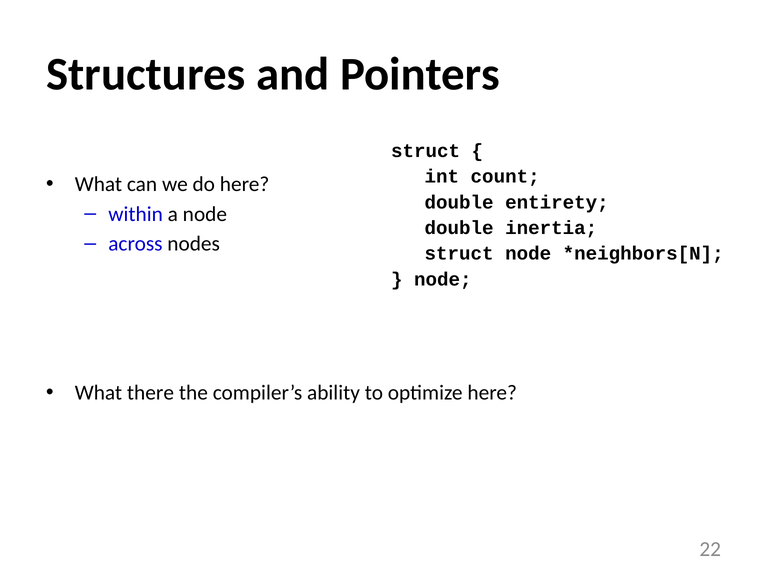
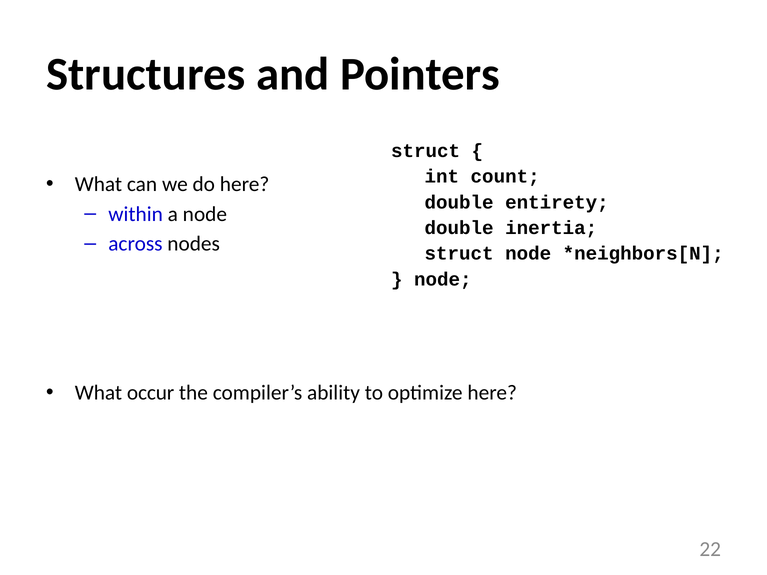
there: there -> occur
